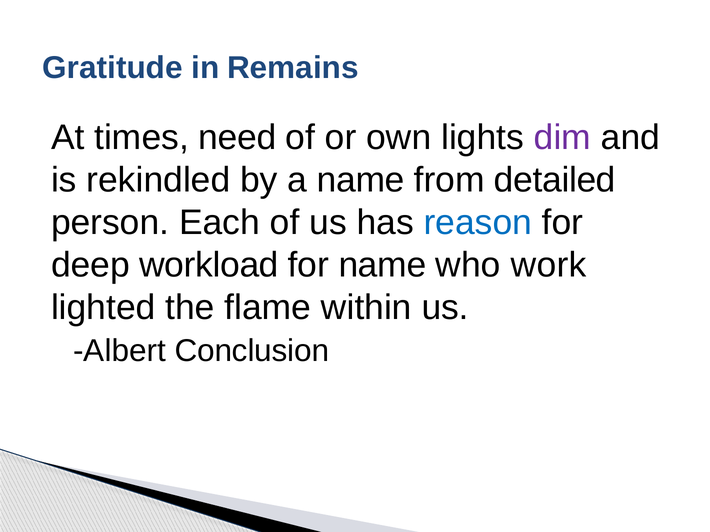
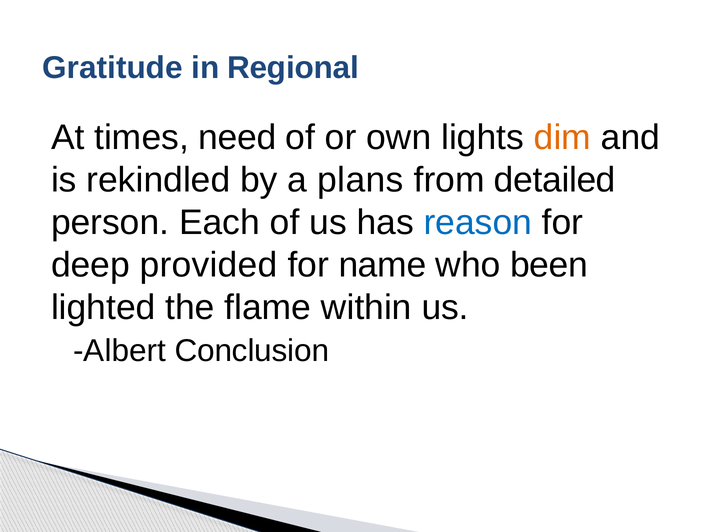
Remains: Remains -> Regional
dim colour: purple -> orange
a name: name -> plans
workload: workload -> provided
work: work -> been
